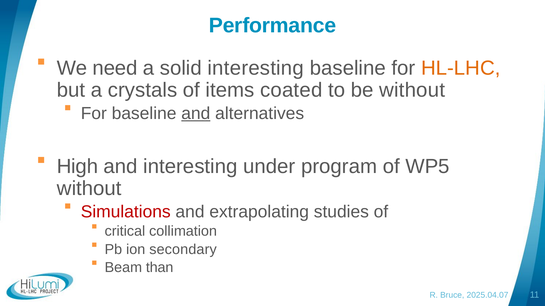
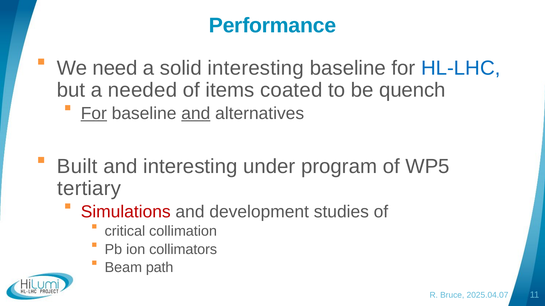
HL-LHC colour: orange -> blue
crystals: crystals -> needed
be without: without -> quench
For at (94, 114) underline: none -> present
High: High -> Built
without at (89, 189): without -> tertiary
extrapolating: extrapolating -> development
secondary: secondary -> collimators
than: than -> path
